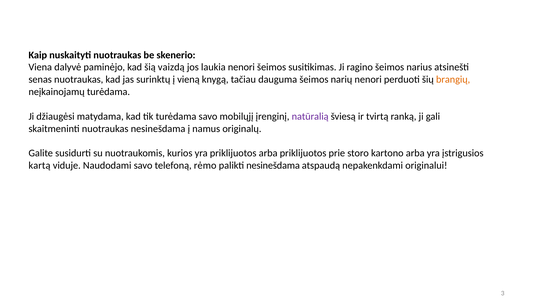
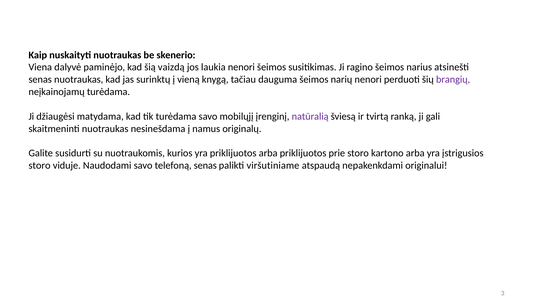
brangių colour: orange -> purple
kartą at (39, 166): kartą -> storo
telefoną rėmo: rėmo -> senas
palikti nesinešdama: nesinešdama -> viršutiniame
